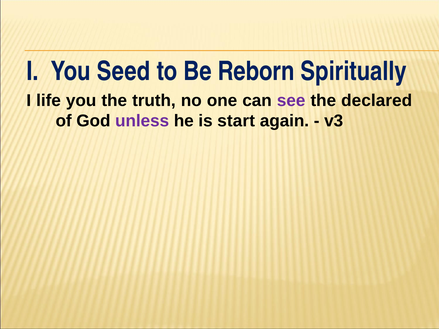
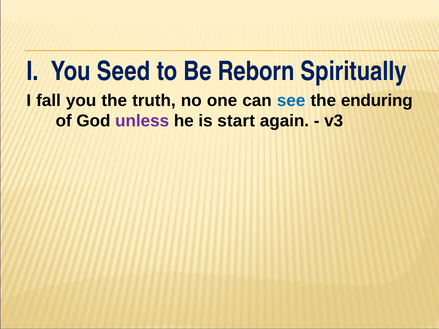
life: life -> fall
see colour: purple -> blue
declared: declared -> enduring
